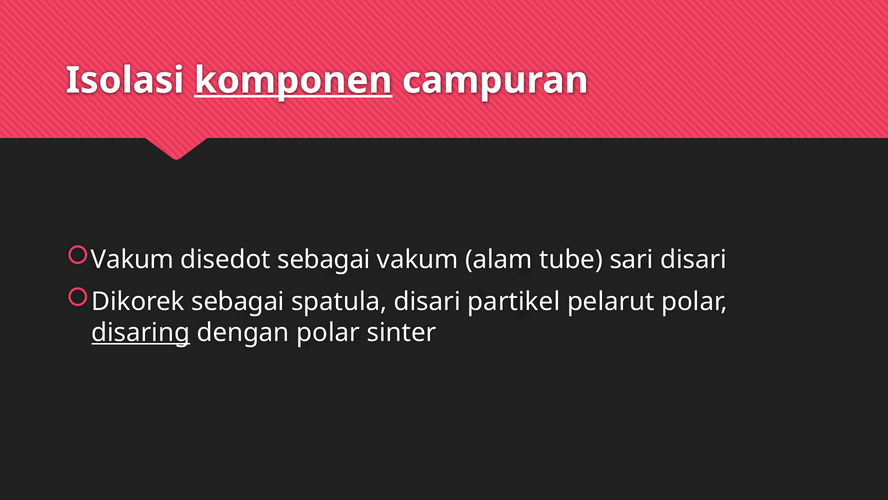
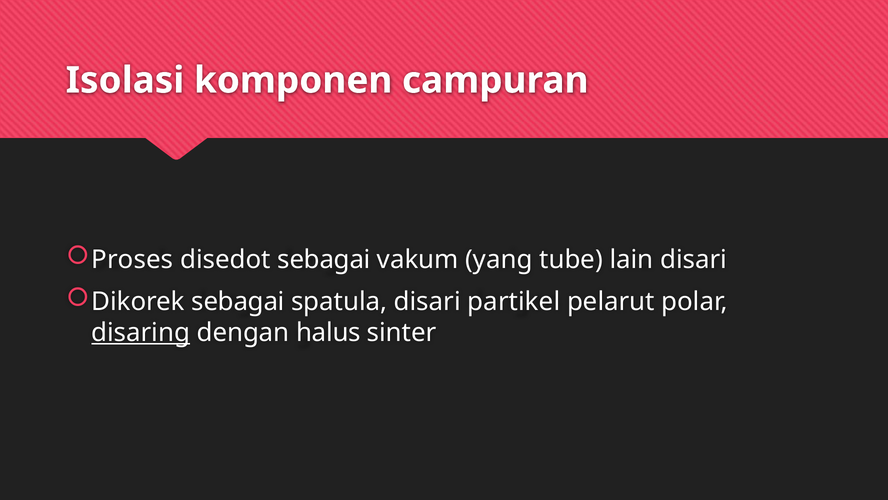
komponen underline: present -> none
Vakum at (133, 260): Vakum -> Proses
alam: alam -> yang
sari: sari -> lain
dengan polar: polar -> halus
